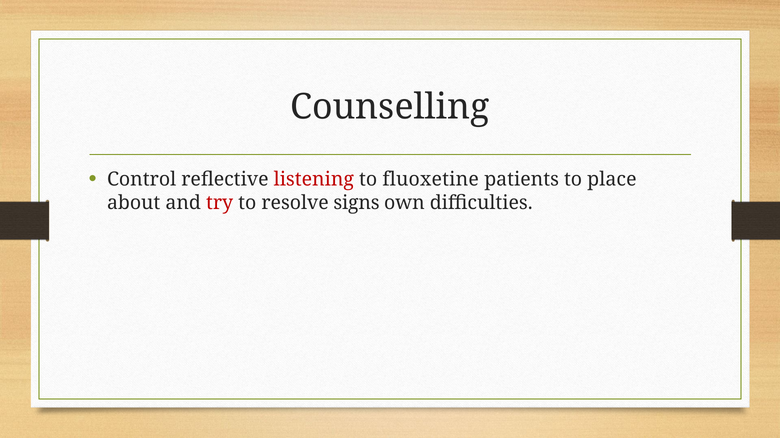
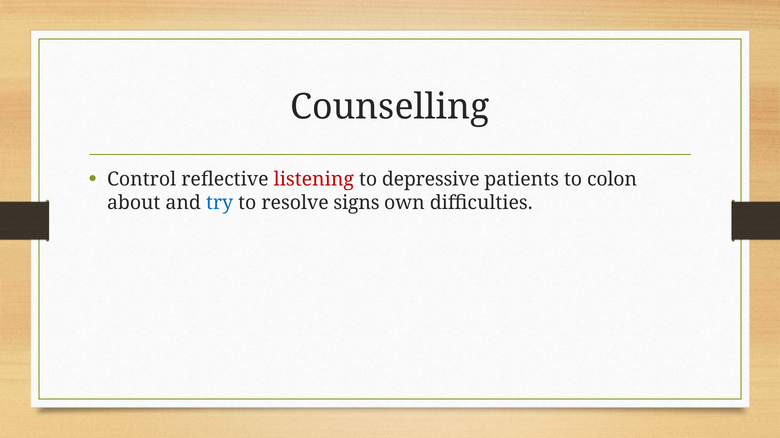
fluoxetine: fluoxetine -> depressive
place: place -> colon
try colour: red -> blue
